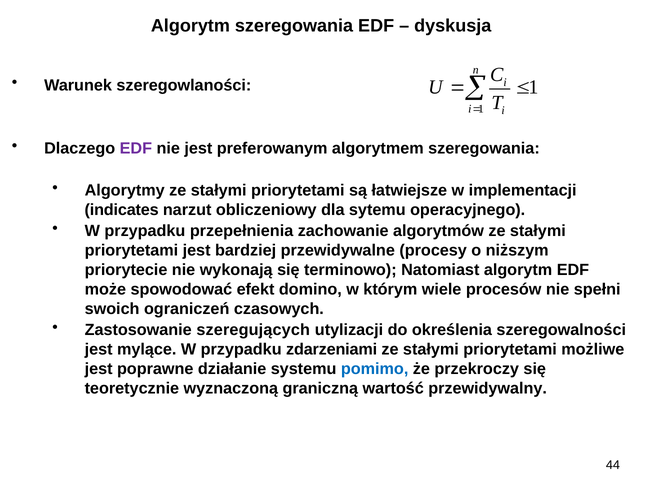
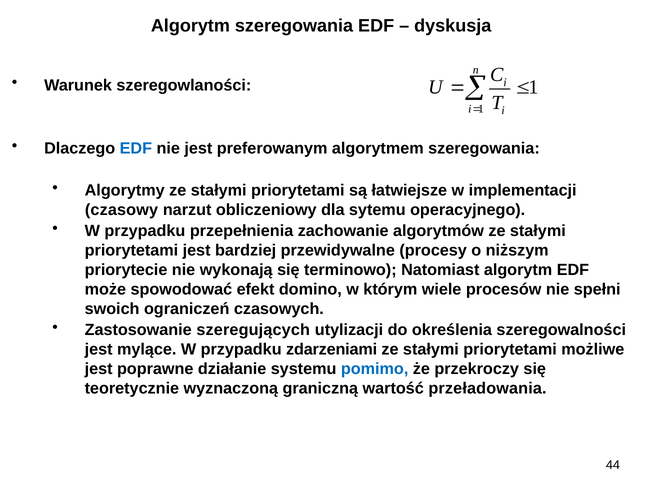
EDF at (136, 148) colour: purple -> blue
indicates: indicates -> czasowy
przewidywalny: przewidywalny -> przeładowania
